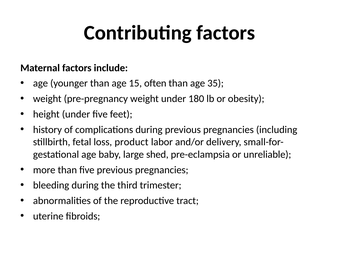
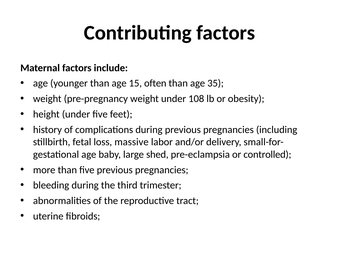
180: 180 -> 108
product: product -> massive
unreliable: unreliable -> controlled
